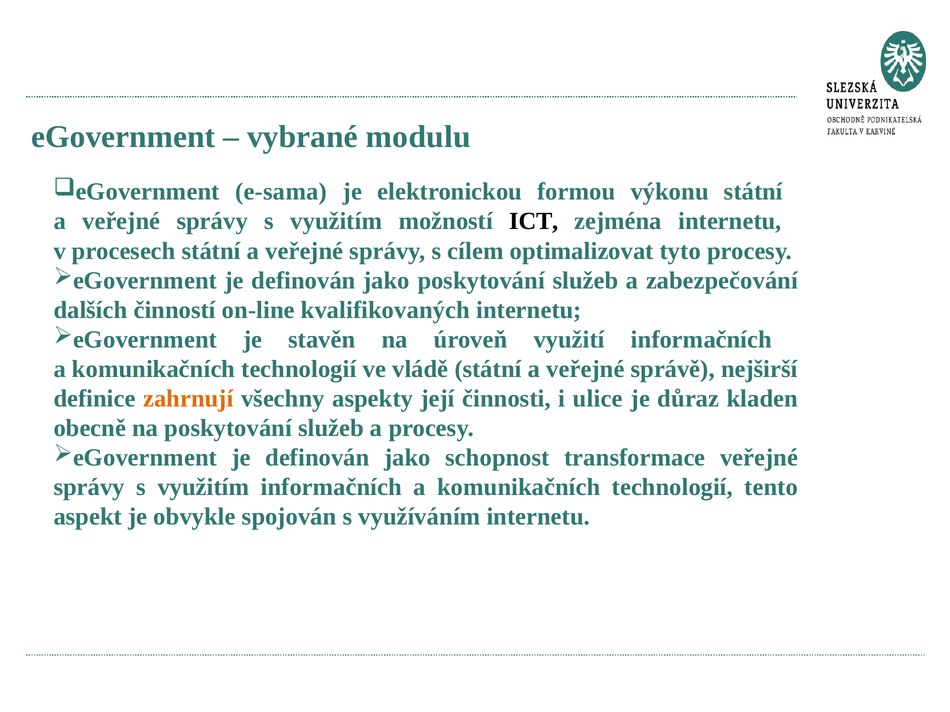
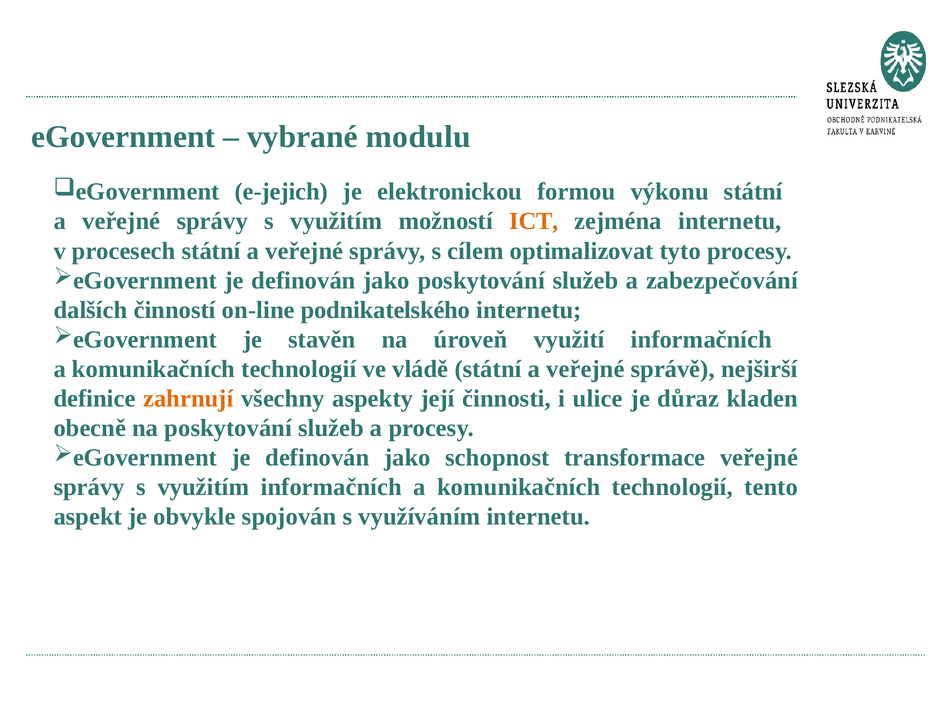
e-sama: e-sama -> e-jejich
ICT colour: black -> orange
kvalifikovaných: kvalifikovaných -> podnikatelského
